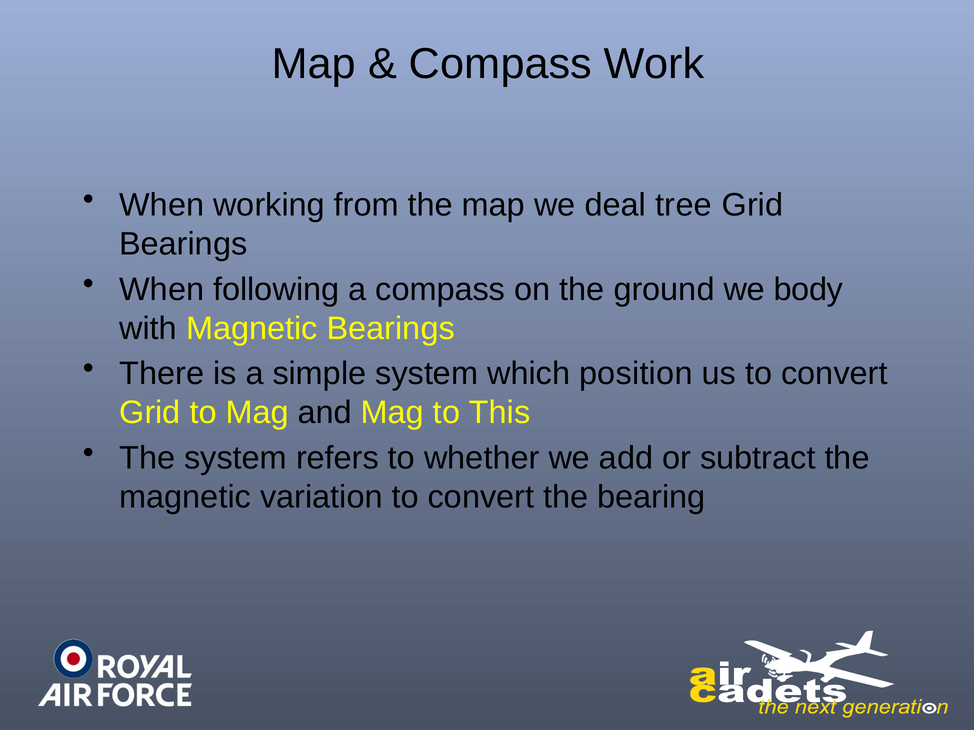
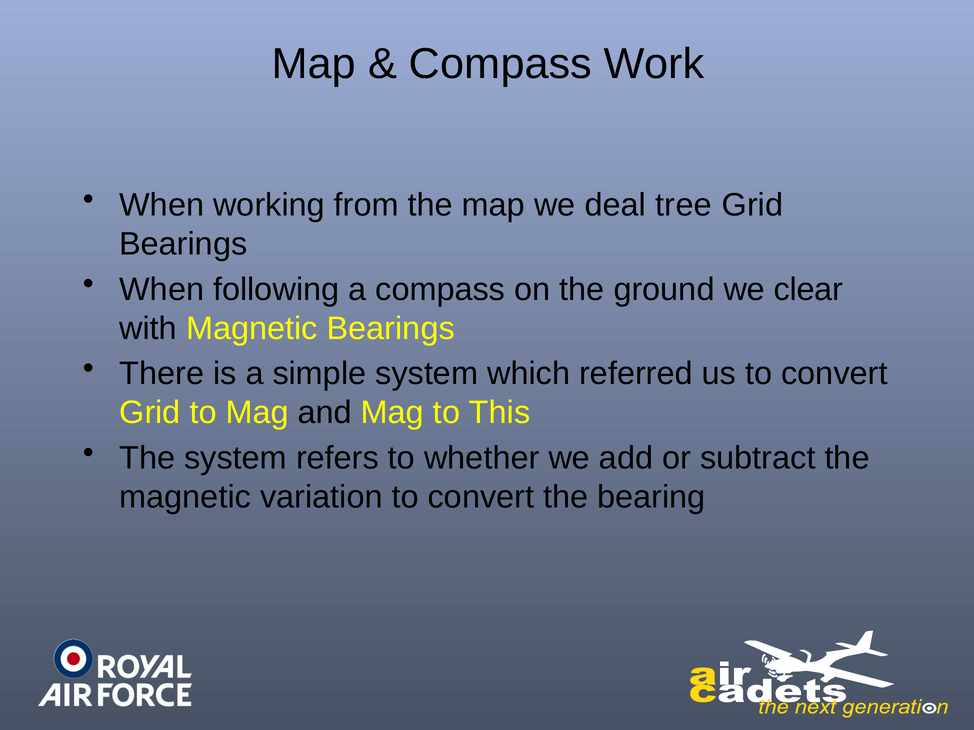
body: body -> clear
position: position -> referred
